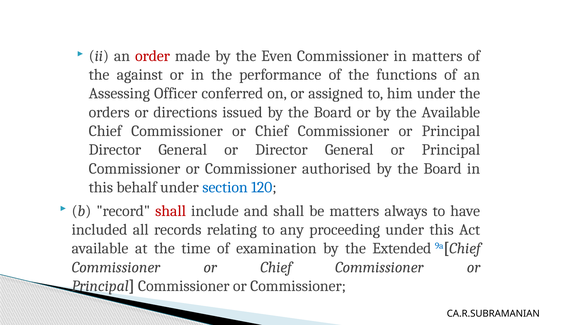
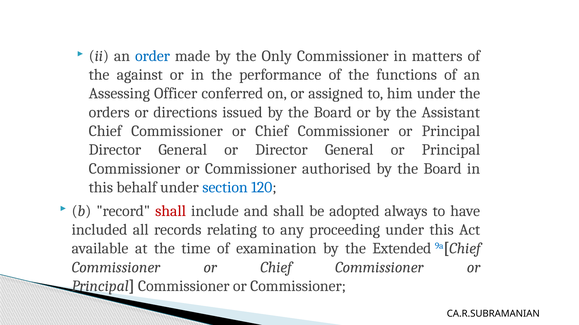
order colour: red -> blue
Even: Even -> Only
the Available: Available -> Assistant
be matters: matters -> adopted
